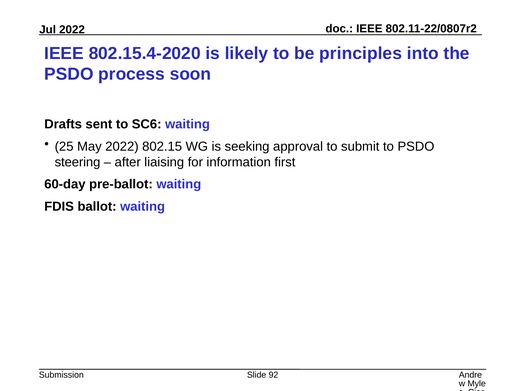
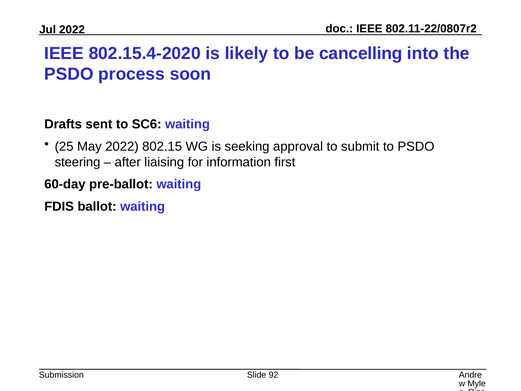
principles: principles -> cancelling
